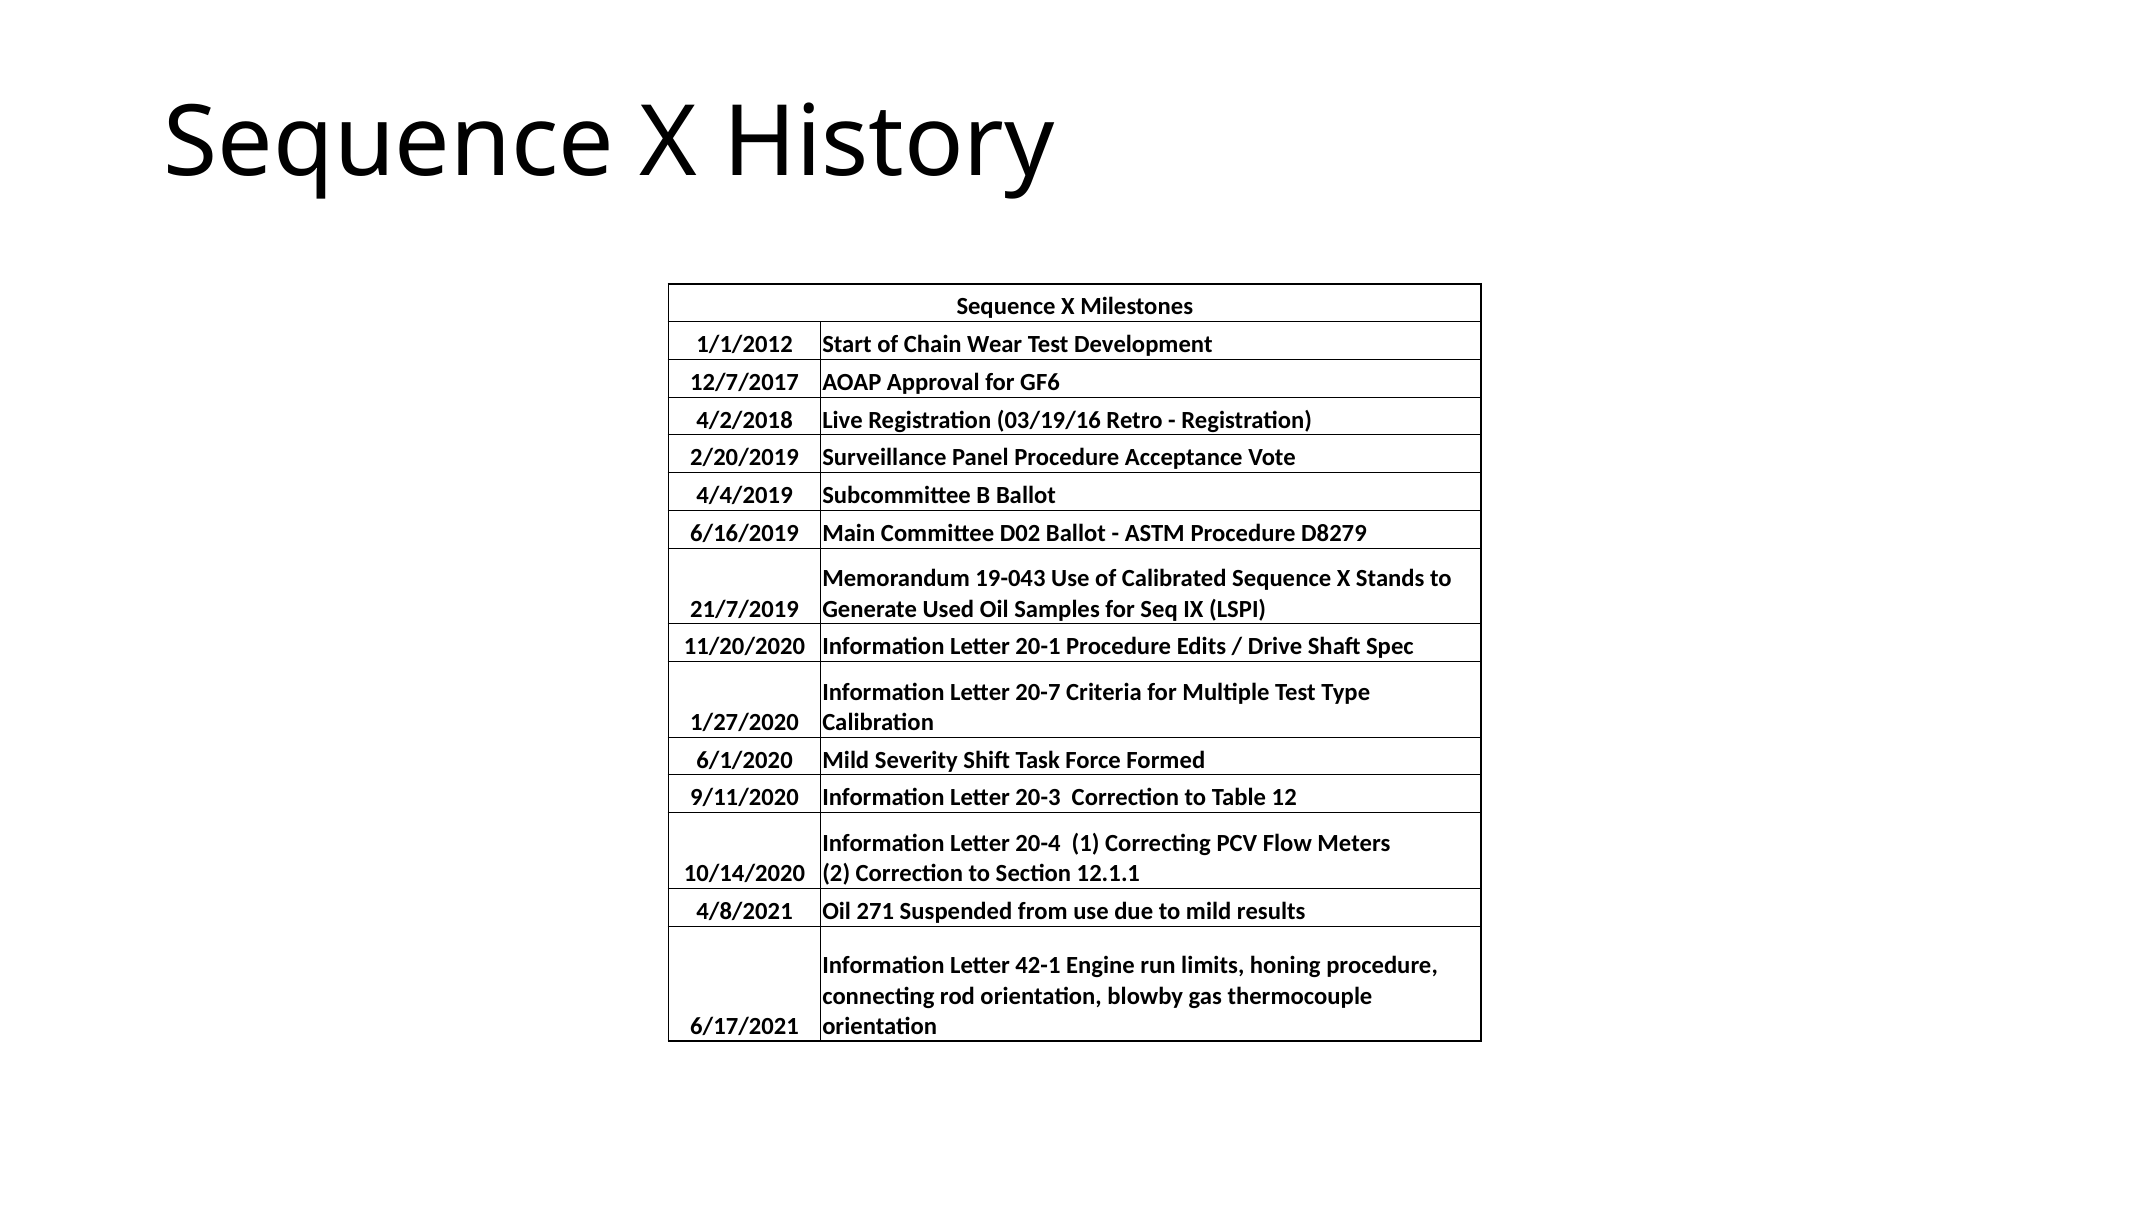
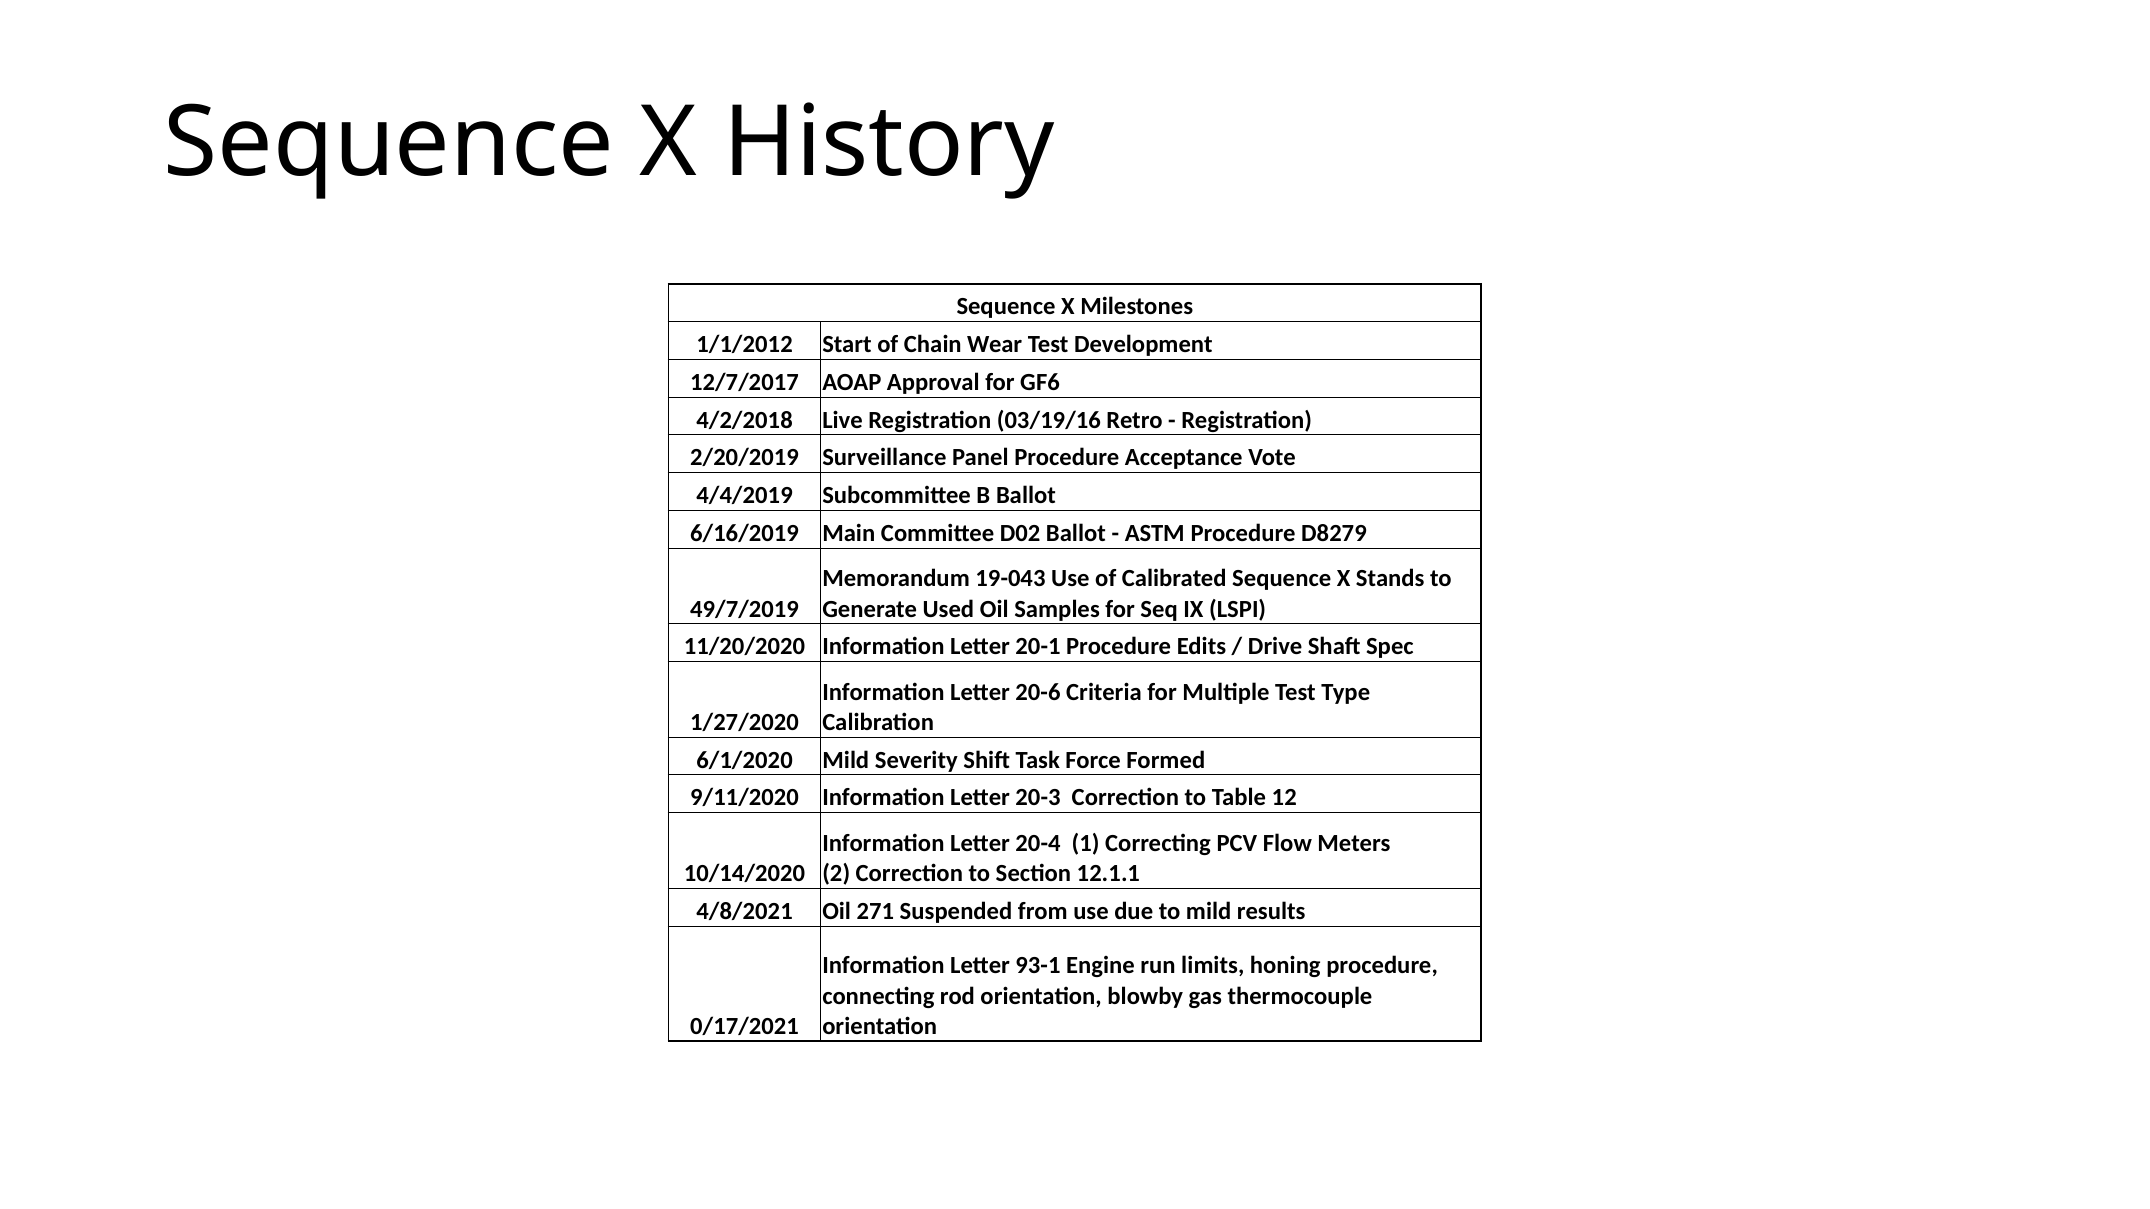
21/7/2019: 21/7/2019 -> 49/7/2019
20-7: 20-7 -> 20-6
42-1: 42-1 -> 93-1
6/17/2021: 6/17/2021 -> 0/17/2021
